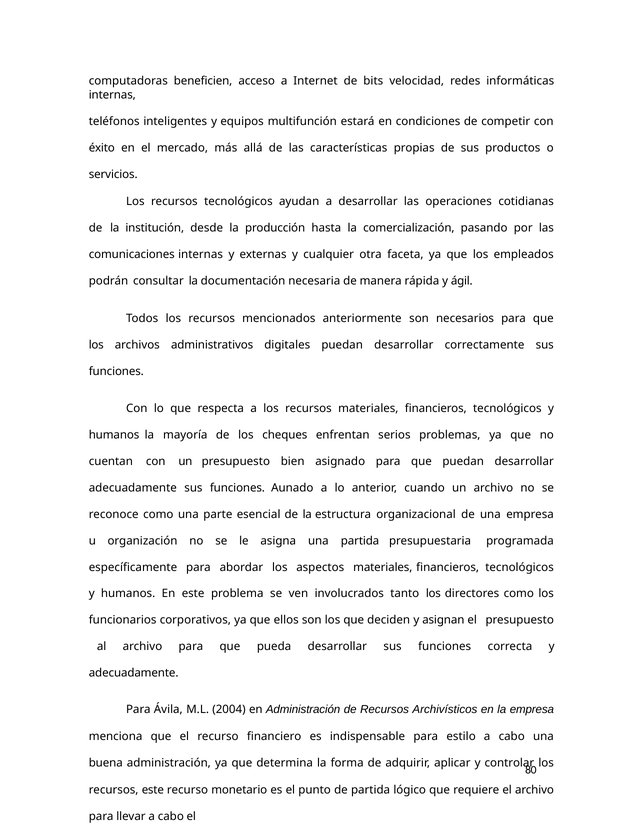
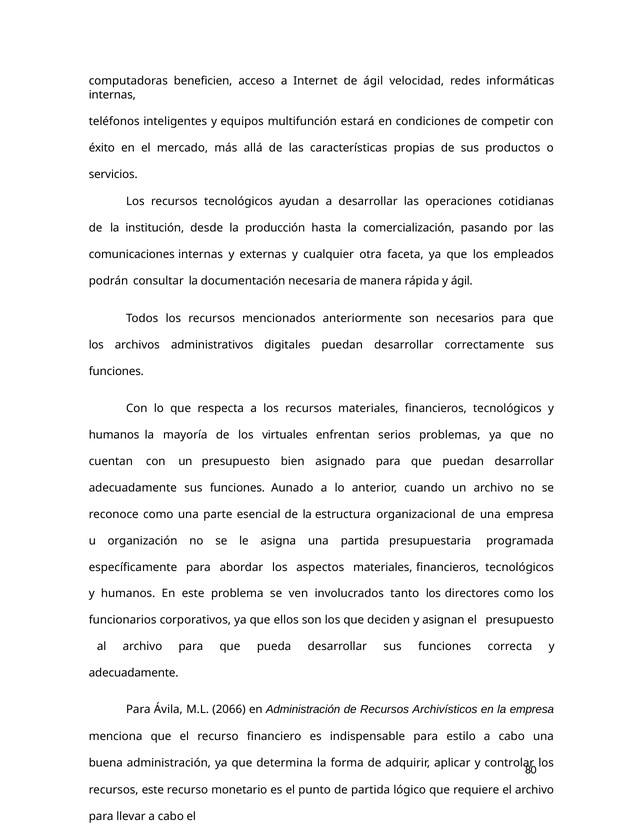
de bits: bits -> ágil
cheques: cheques -> virtuales
2004: 2004 -> 2066
